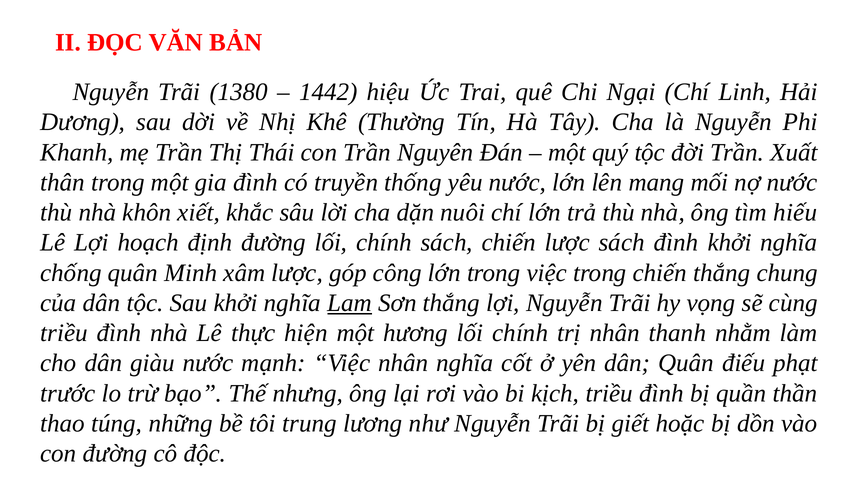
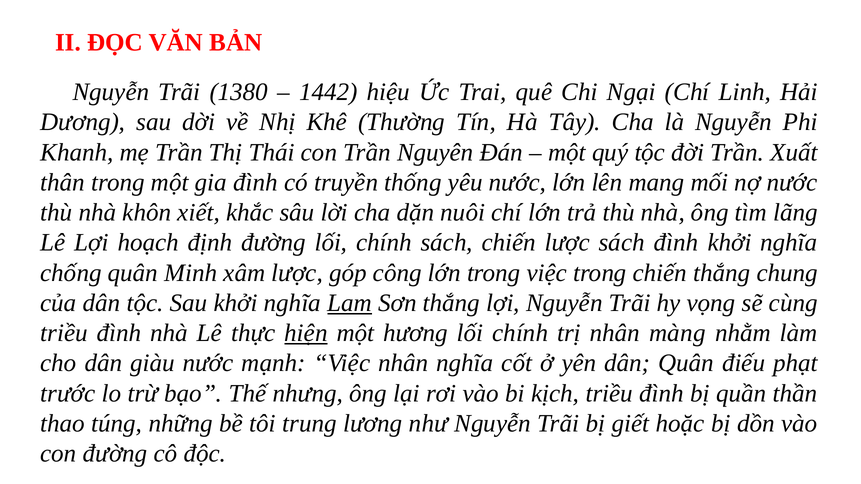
hiếu: hiếu -> lãng
hiện underline: none -> present
thanh: thanh -> màng
